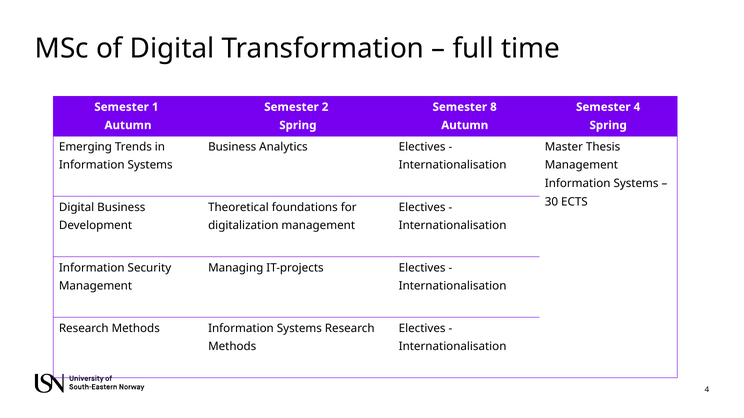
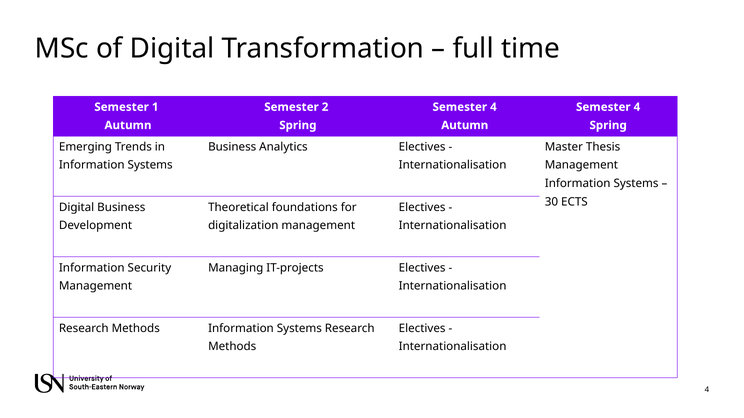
8 at (493, 107): 8 -> 4
